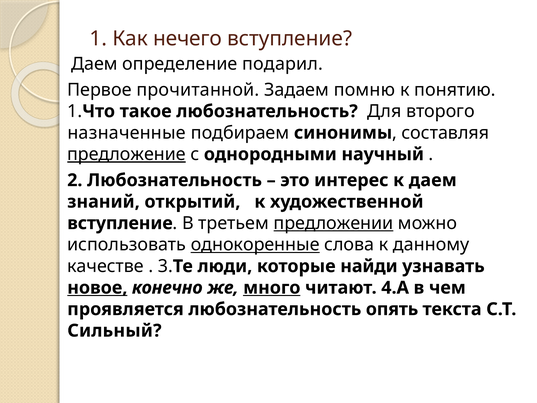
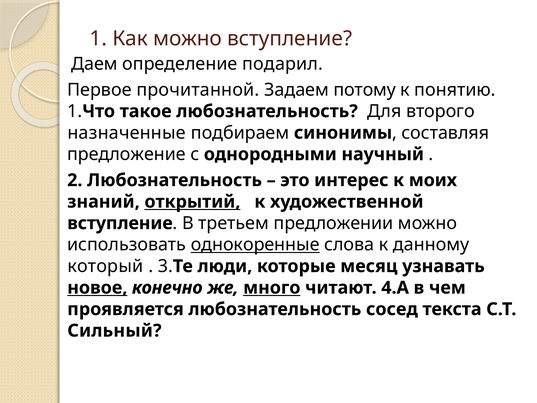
Как нечего: нечего -> можно
помню: помню -> потому
предложение underline: present -> none
к даем: даем -> моих
открытий underline: none -> present
предложении underline: present -> none
качестве: качестве -> который
найди: найди -> месяц
опять: опять -> сосед
